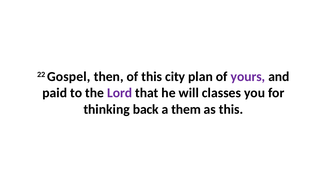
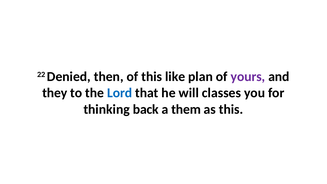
Gospel: Gospel -> Denied
city: city -> like
paid: paid -> they
Lord colour: purple -> blue
